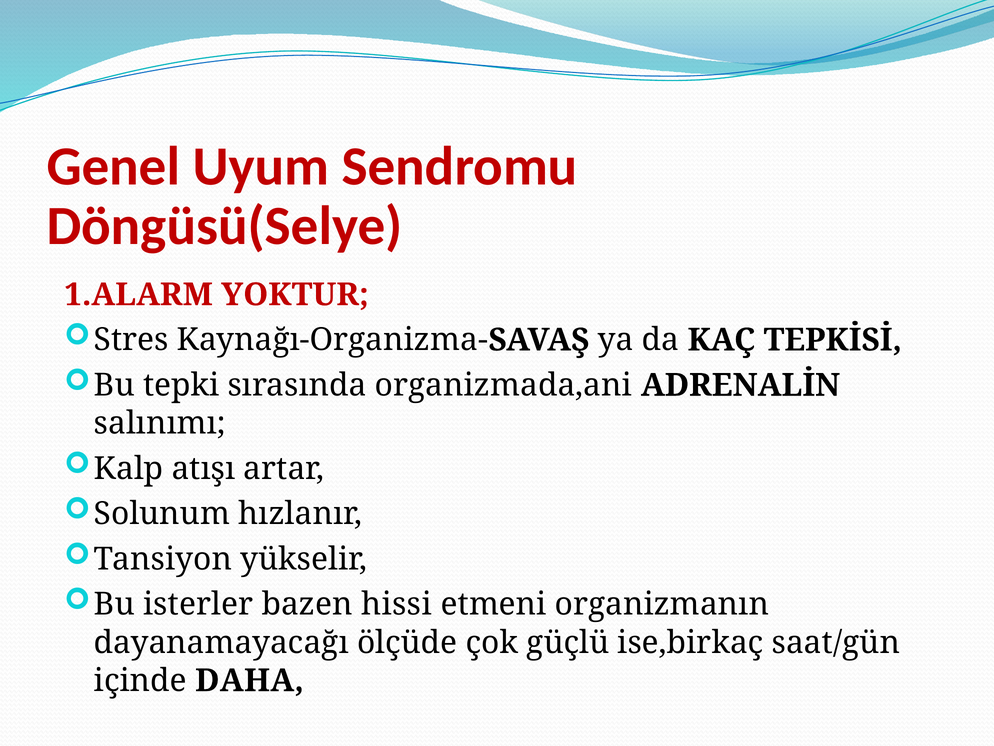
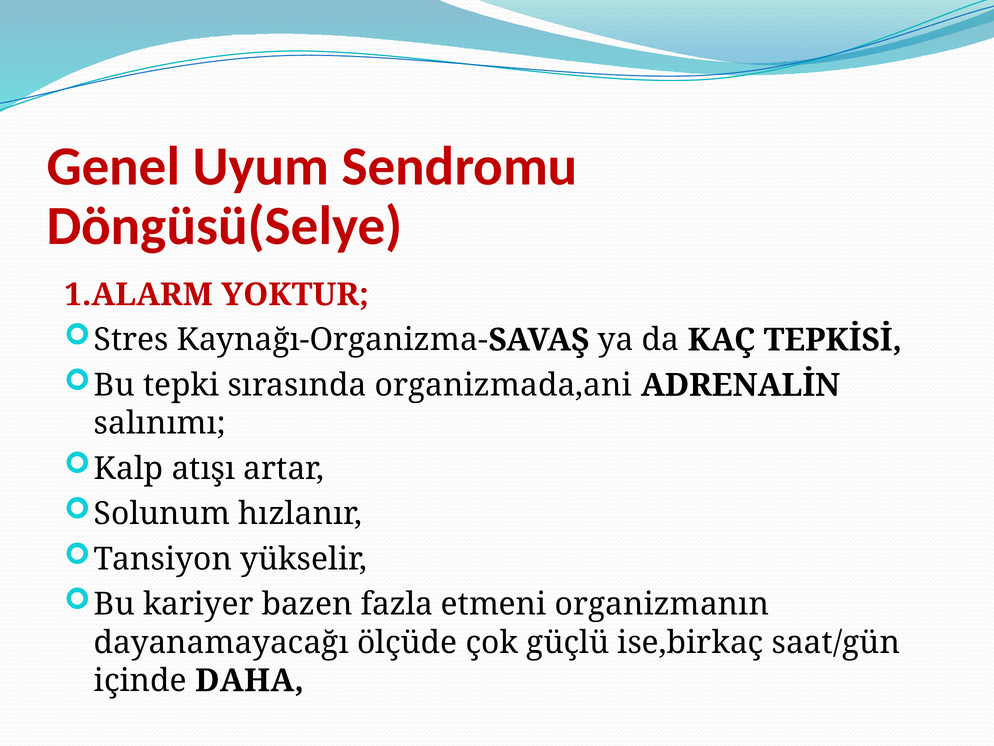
isterler: isterler -> kariyer
hissi: hissi -> fazla
